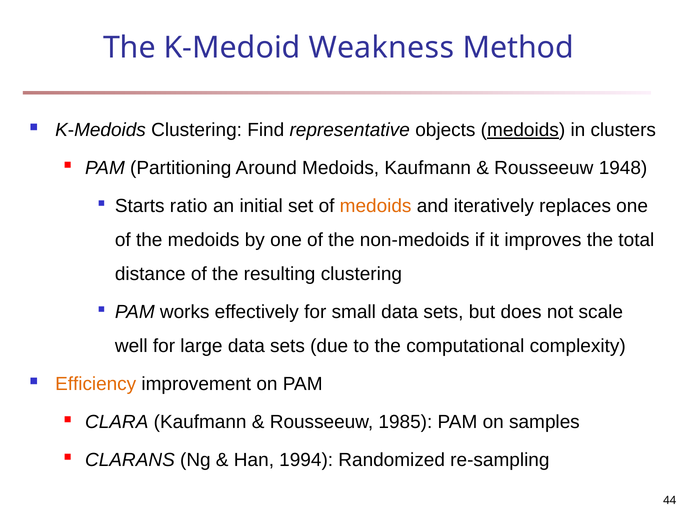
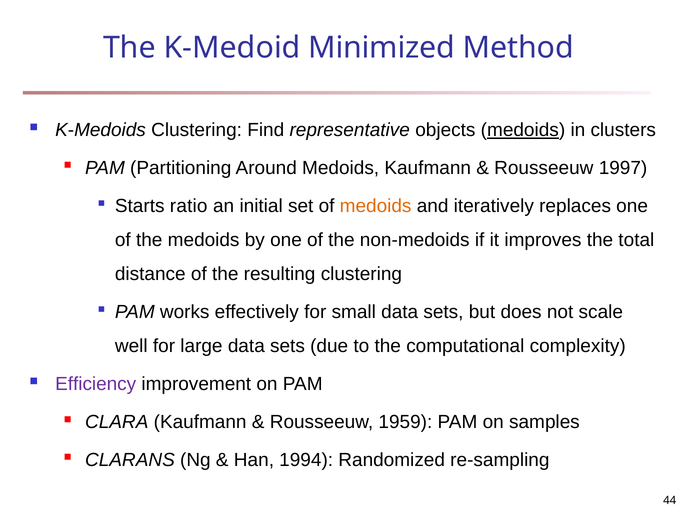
Weakness: Weakness -> Minimized
1948: 1948 -> 1997
Efficiency colour: orange -> purple
1985: 1985 -> 1959
